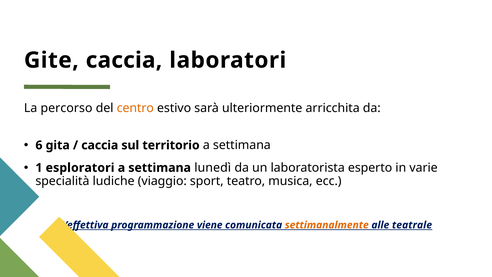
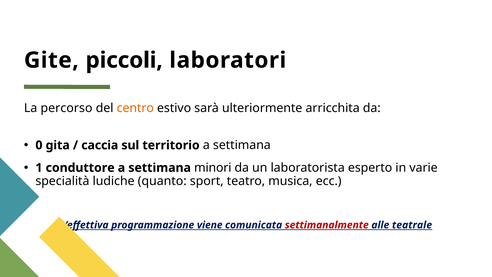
Gite caccia: caccia -> piccoli
6: 6 -> 0
esploratori: esploratori -> conduttore
lunedì: lunedì -> minori
viaggio: viaggio -> quanto
settimanalmente colour: orange -> red
